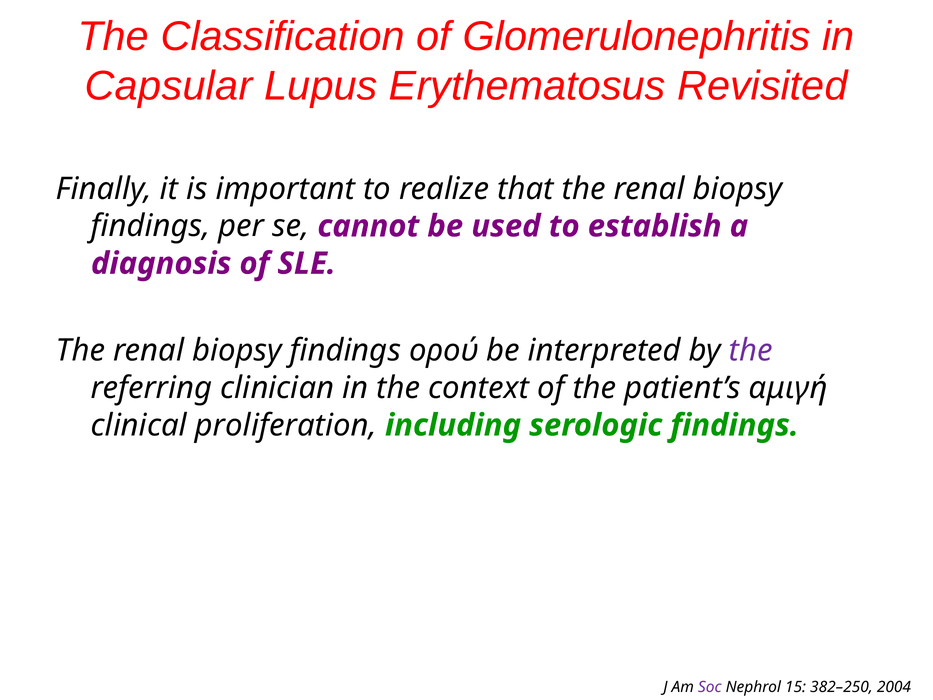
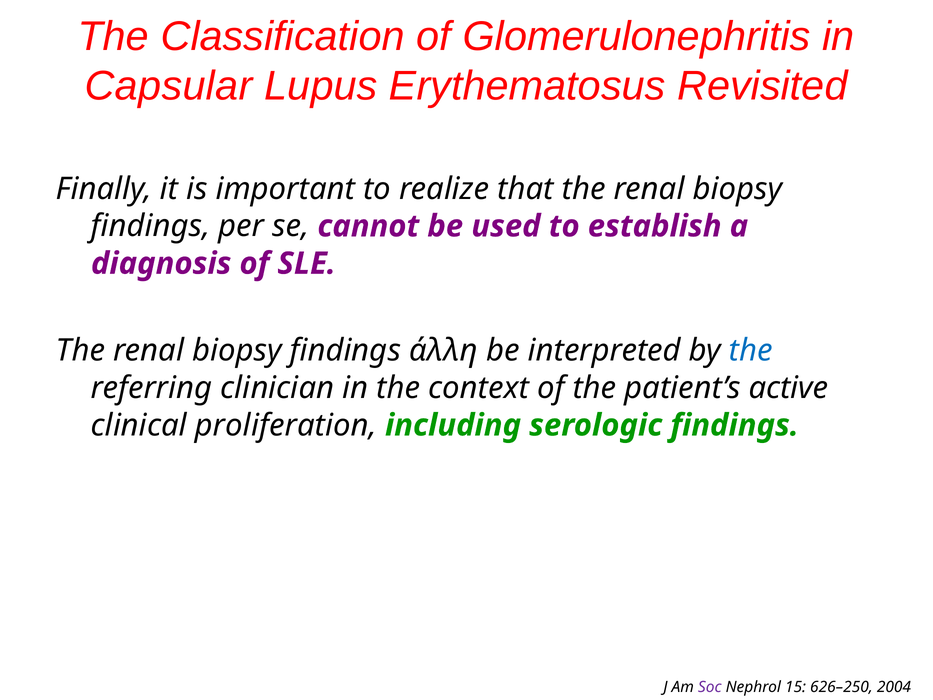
ορού: ορού -> άλλη
the at (751, 350) colour: purple -> blue
αμιγή: αμιγή -> active
382–250: 382–250 -> 626–250
